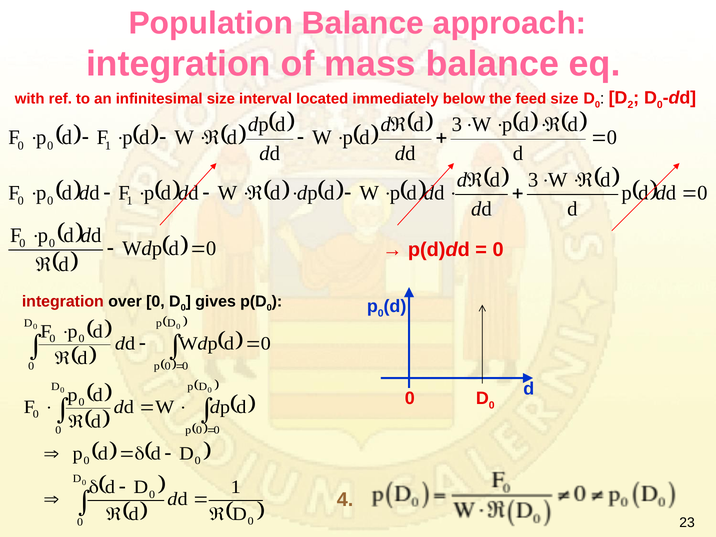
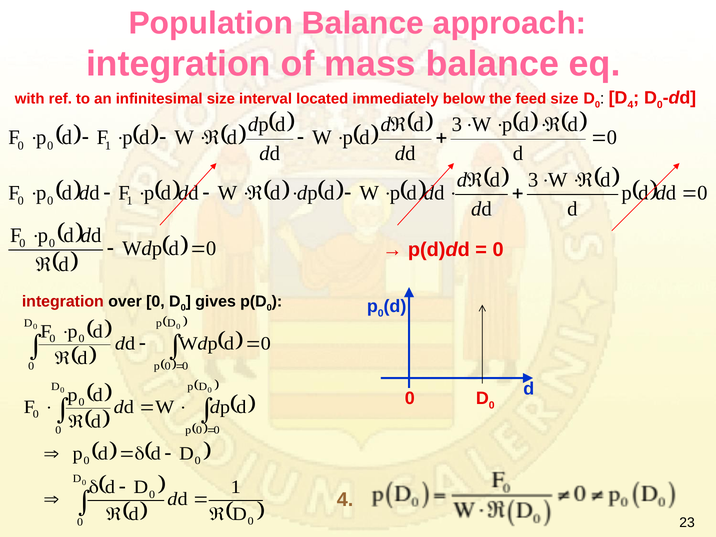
D 2: 2 -> 4
